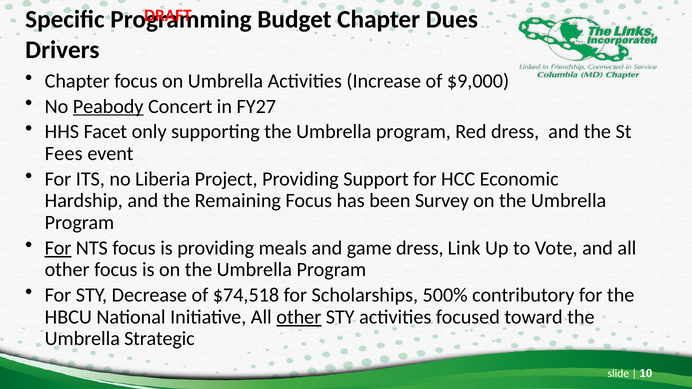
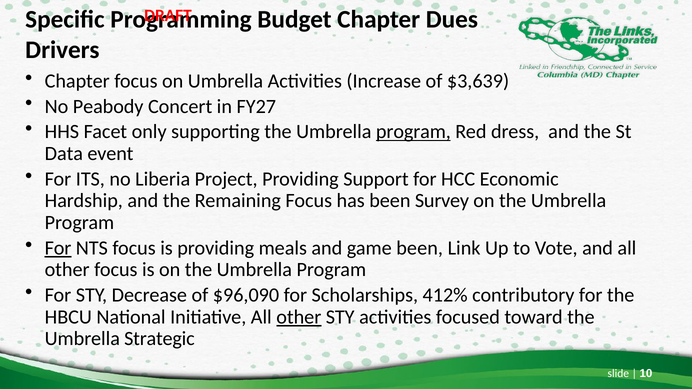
$9,000: $9,000 -> $3,639
Peabody underline: present -> none
program at (413, 132) underline: none -> present
Fees: Fees -> Data
game dress: dress -> been
$74,518: $74,518 -> $96,090
500%: 500% -> 412%
